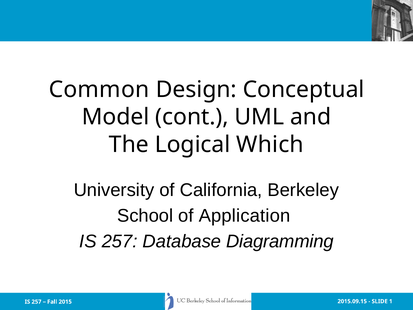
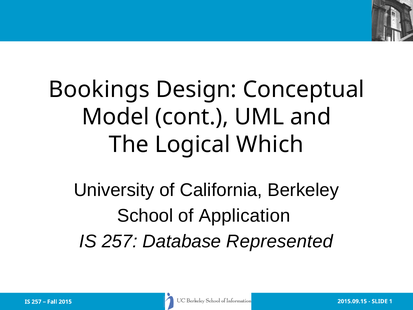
Common: Common -> Bookings
Diagramming: Diagramming -> Represented
